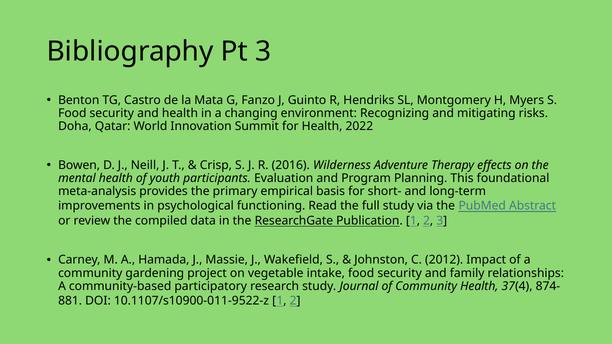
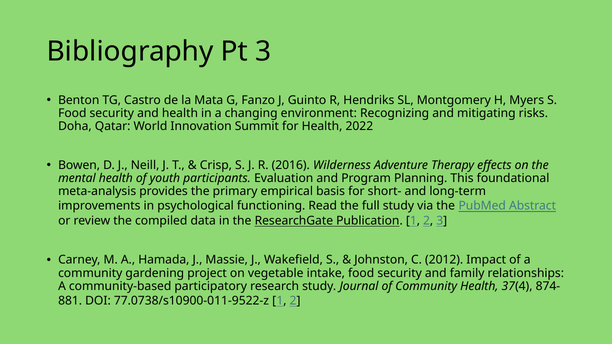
10.1107/s10900-011-9522-z: 10.1107/s10900-011-9522-z -> 77.0738/s10900-011-9522-z
